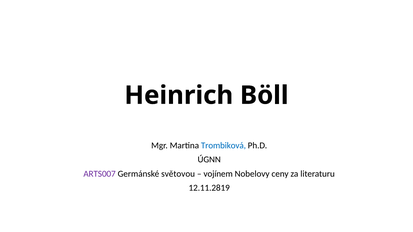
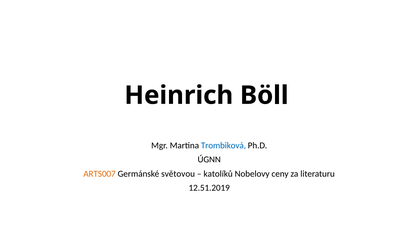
ARTS007 colour: purple -> orange
vojínem: vojínem -> katolíků
12.11.2819: 12.11.2819 -> 12.51.2019
